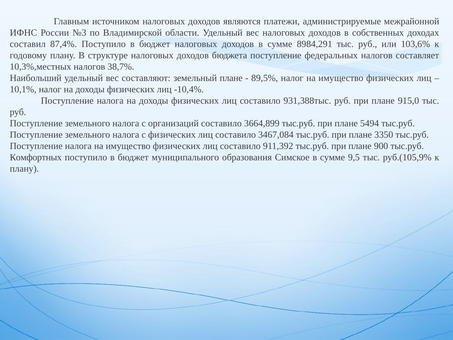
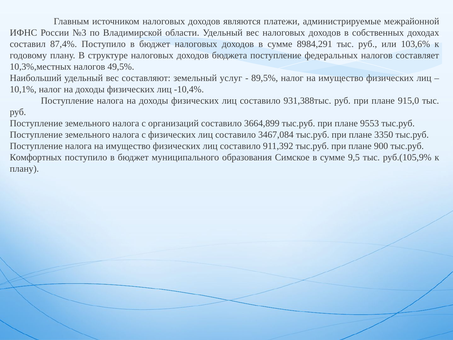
38,7%: 38,7% -> 49,5%
земельный плане: плане -> услуг
5494: 5494 -> 9553
